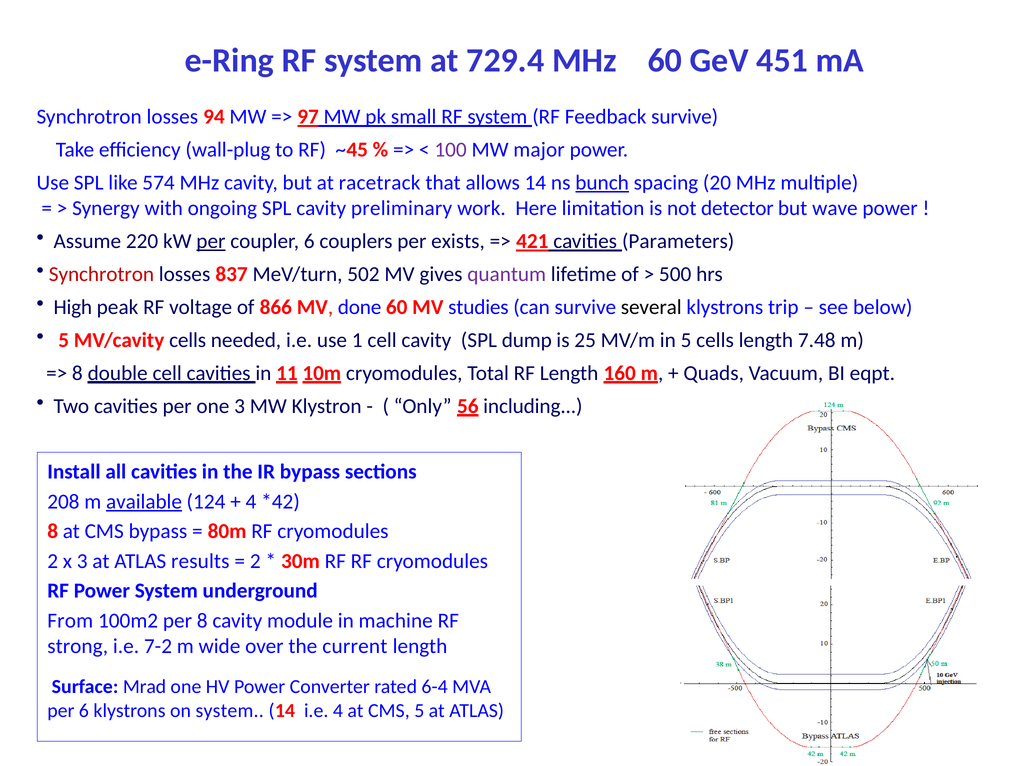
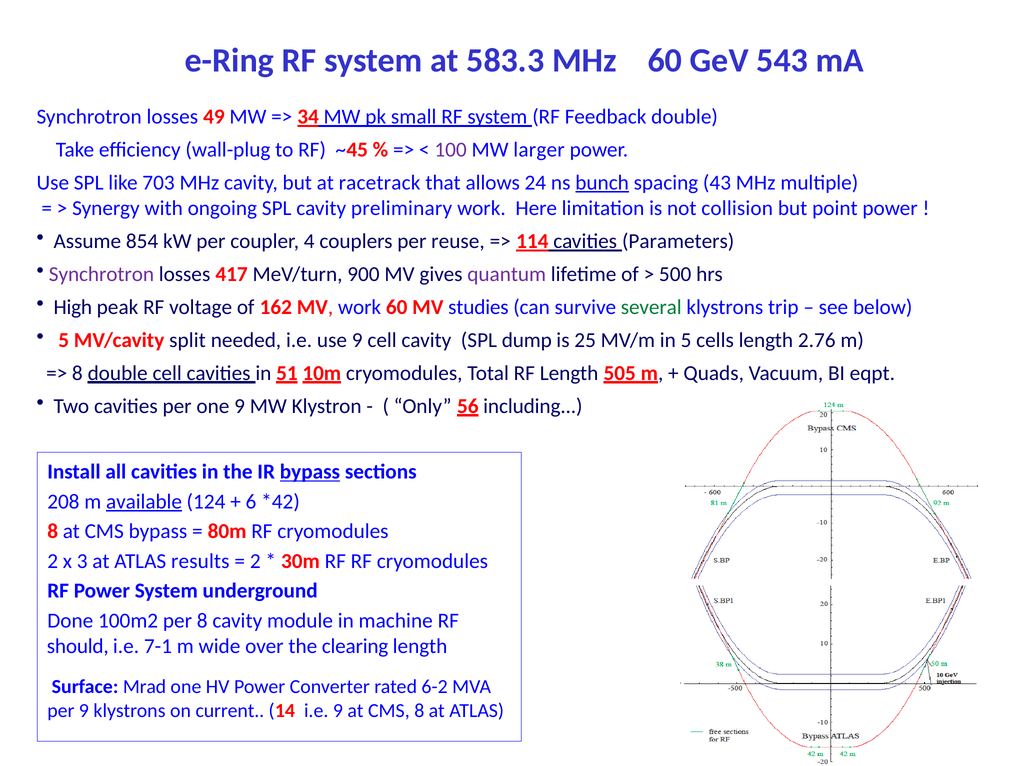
729.4: 729.4 -> 583.3
451: 451 -> 543
94: 94 -> 49
97: 97 -> 34
Feedback survive: survive -> double
major: major -> larger
574: 574 -> 703
allows 14: 14 -> 24
20: 20 -> 43
detector: detector -> collision
wave: wave -> point
220: 220 -> 854
per at (211, 241) underline: present -> none
coupler 6: 6 -> 4
exists: exists -> reuse
421: 421 -> 114
Synchrotron at (101, 274) colour: red -> purple
837: 837 -> 417
502: 502 -> 900
866: 866 -> 162
MV done: done -> work
several colour: black -> green
MV/cavity cells: cells -> split
use 1: 1 -> 9
7.48: 7.48 -> 2.76
11: 11 -> 51
160: 160 -> 505
one 3: 3 -> 9
bypass at (310, 472) underline: none -> present
4 at (251, 501): 4 -> 6
From: From -> Done
strong: strong -> should
7-2: 7-2 -> 7-1
current: current -> clearing
6-4: 6-4 -> 6-2
per 6: 6 -> 9
on system: system -> current
i.e 4: 4 -> 9
CMS 5: 5 -> 8
